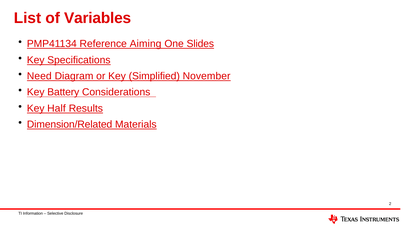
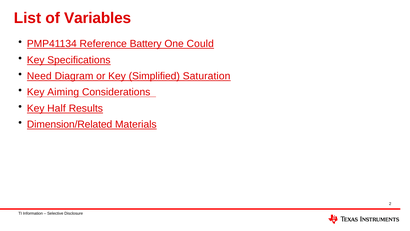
Aiming: Aiming -> Battery
Slides: Slides -> Could
November: November -> Saturation
Battery: Battery -> Aiming
